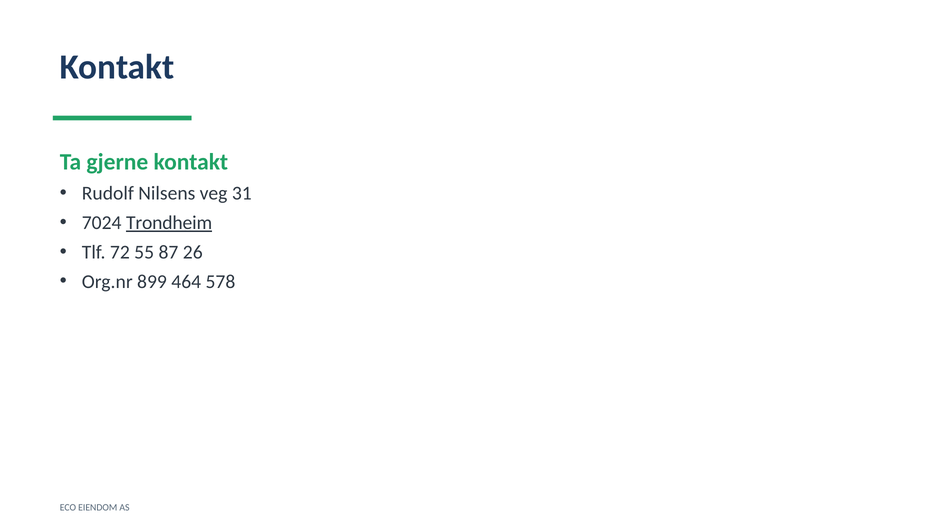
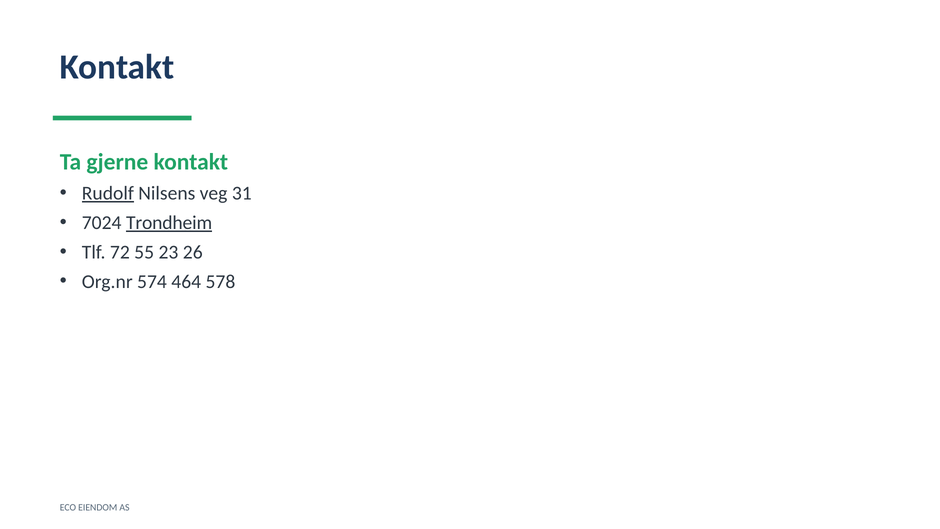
Rudolf underline: none -> present
87: 87 -> 23
899: 899 -> 574
